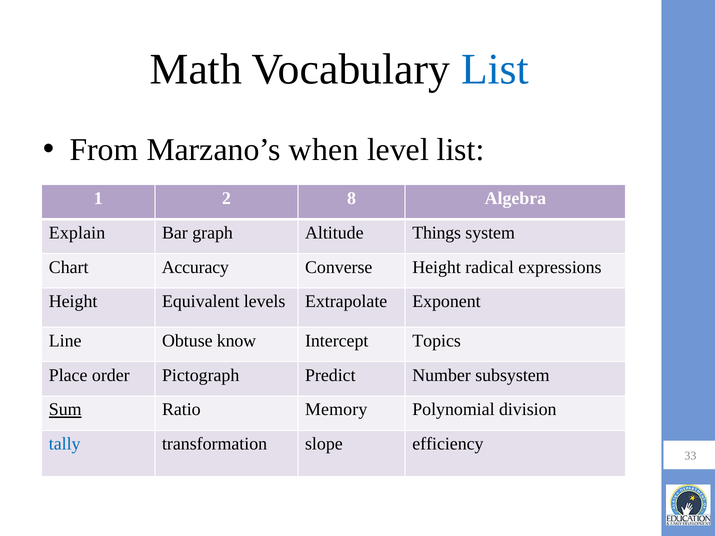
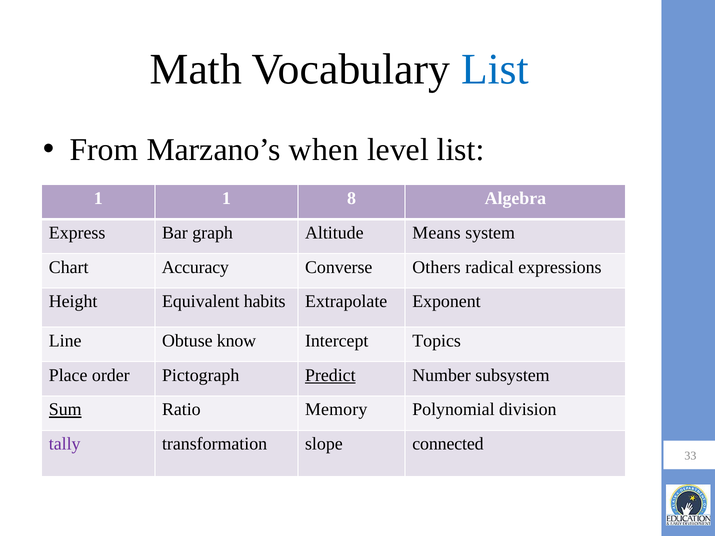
1 2: 2 -> 1
Explain: Explain -> Express
Things: Things -> Means
Converse Height: Height -> Others
levels: levels -> habits
Predict underline: none -> present
tally colour: blue -> purple
efficiency: efficiency -> connected
